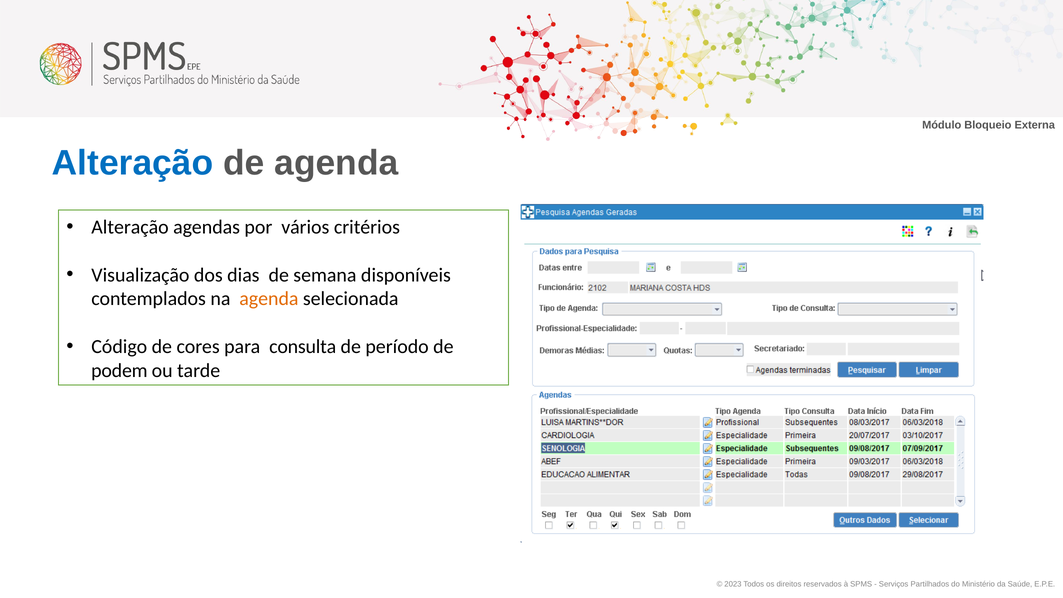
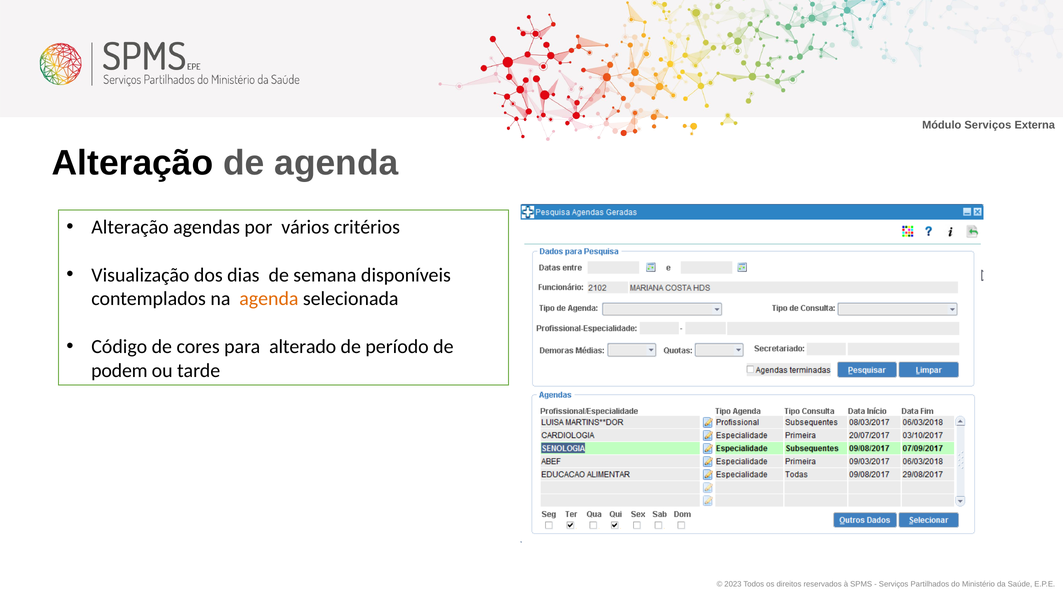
Módulo Bloqueio: Bloqueio -> Serviços
Alteração at (133, 163) colour: blue -> black
consulta: consulta -> alterado
